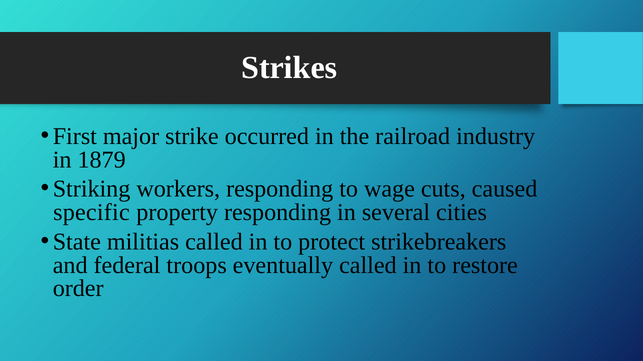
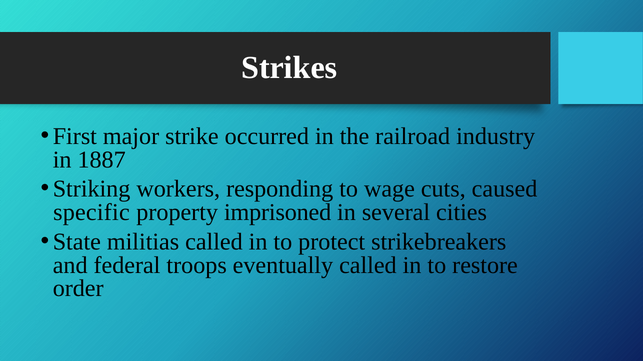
1879: 1879 -> 1887
property responding: responding -> imprisoned
